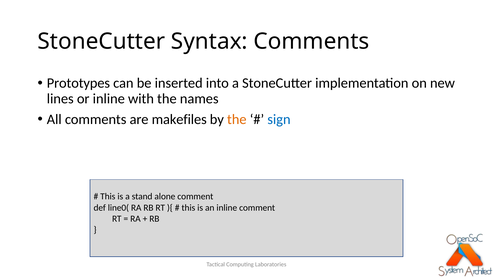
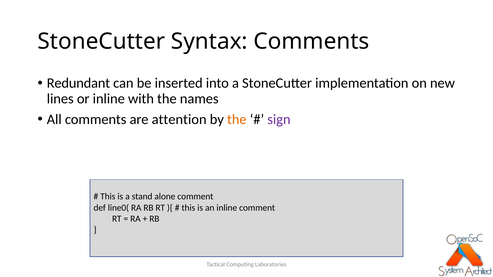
Prototypes: Prototypes -> Redundant
makefiles: makefiles -> attention
sign colour: blue -> purple
